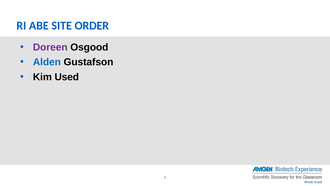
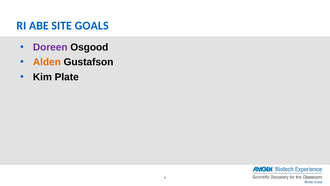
ORDER: ORDER -> GOALS
Alden colour: blue -> orange
Used: Used -> Plate
